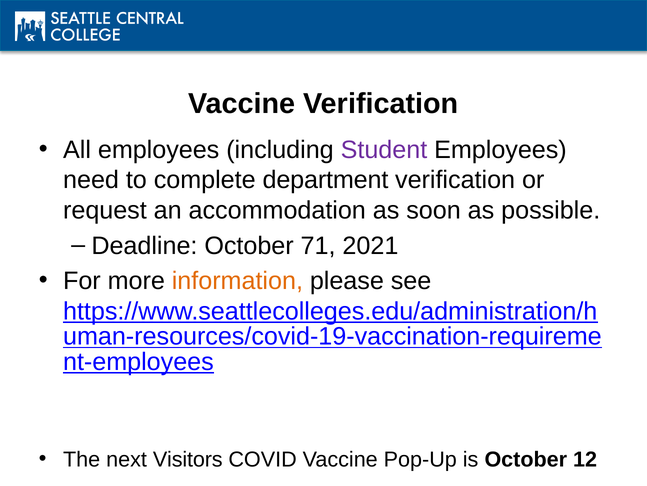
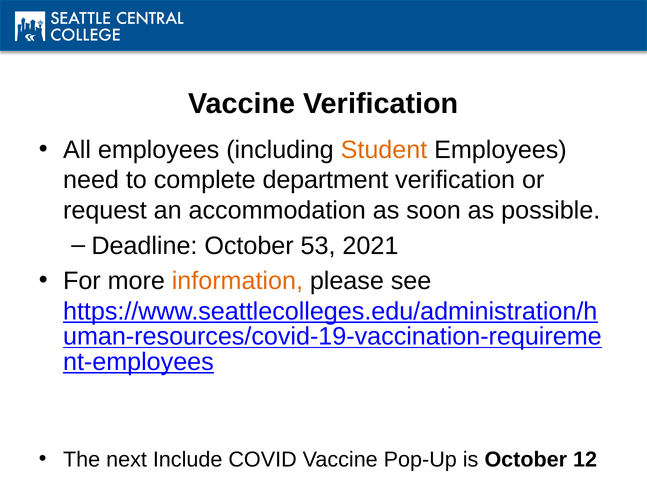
Student colour: purple -> orange
71: 71 -> 53
Visitors: Visitors -> Include
